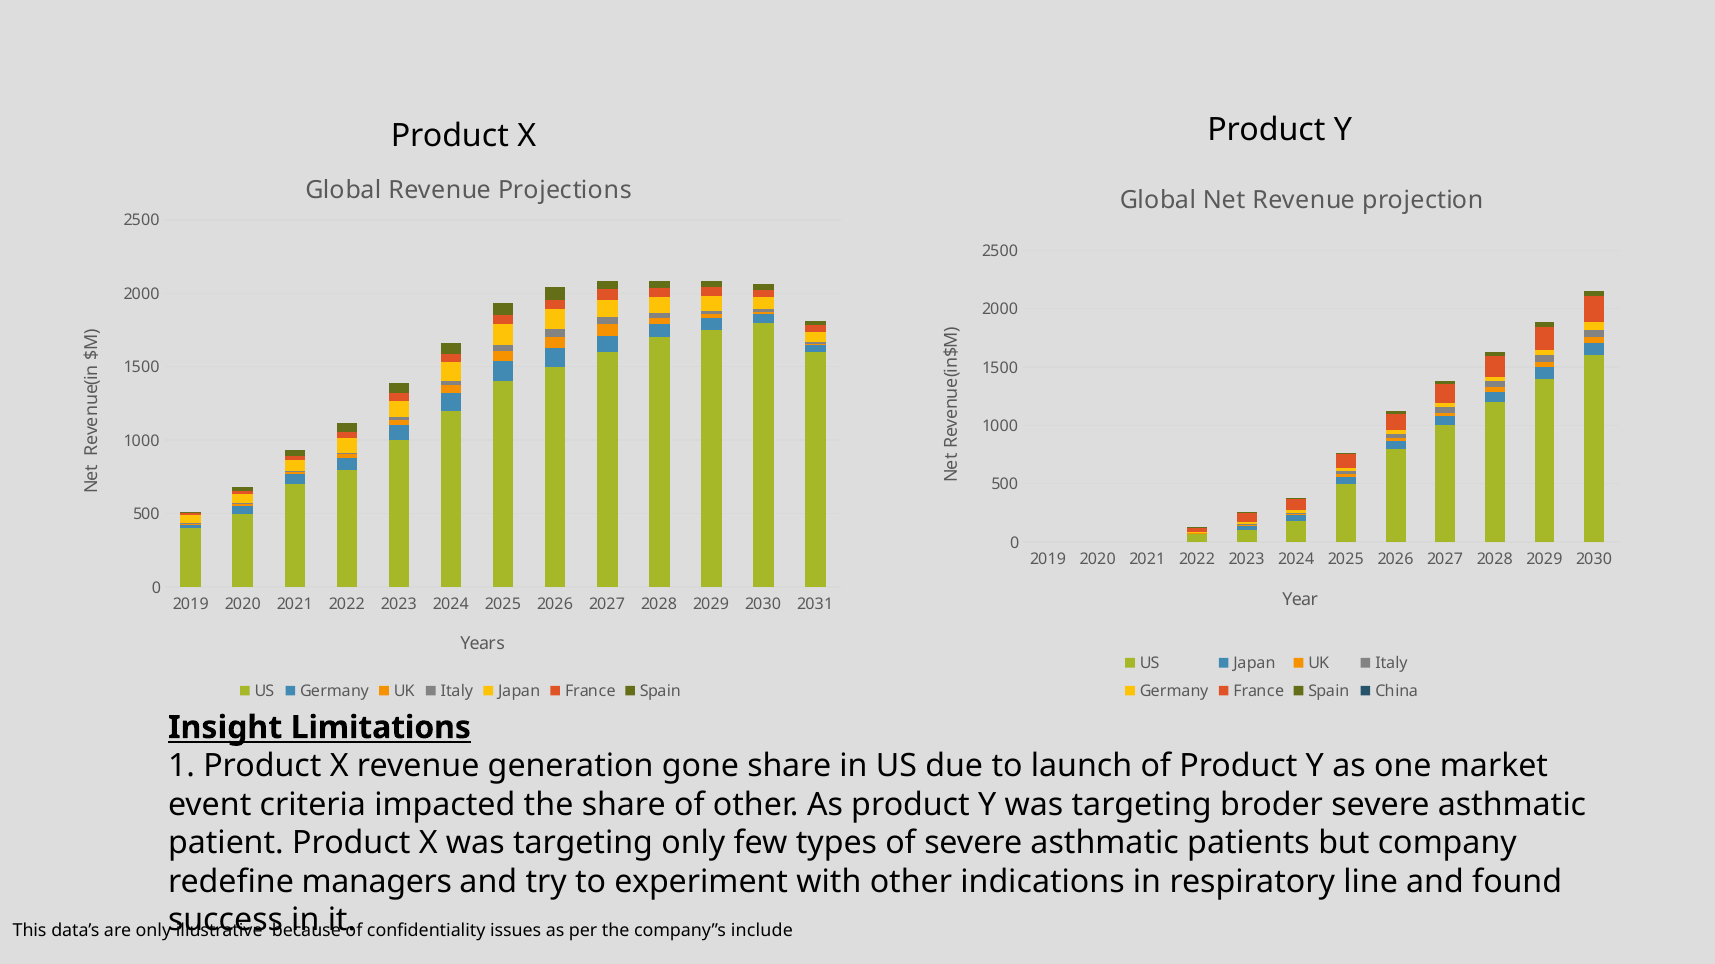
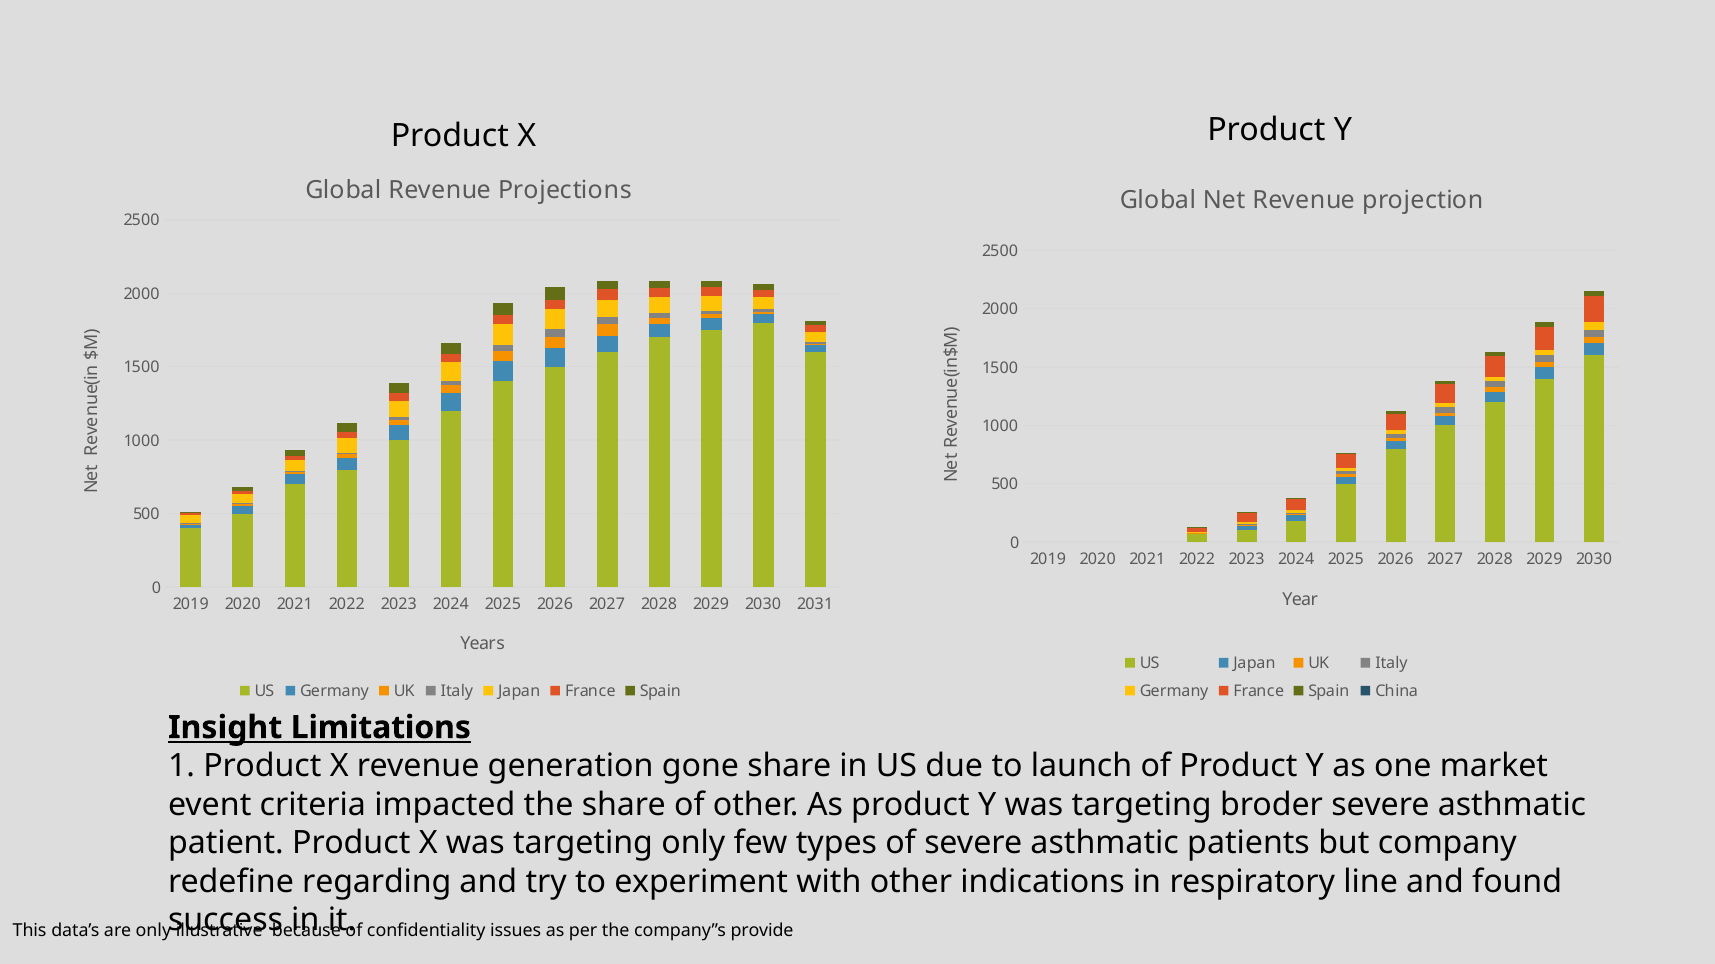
managers: managers -> regarding
include: include -> provide
